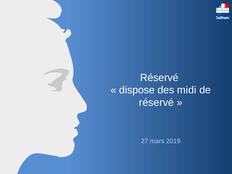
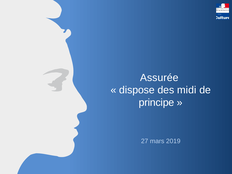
Réservé at (159, 78): Réservé -> Assurée
réservé at (156, 102): réservé -> principe
